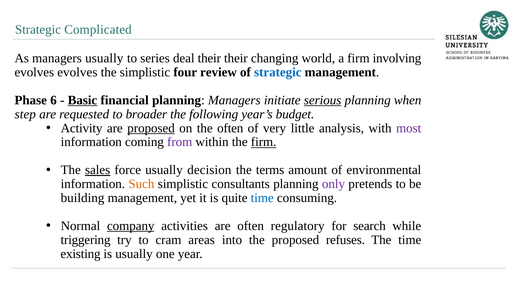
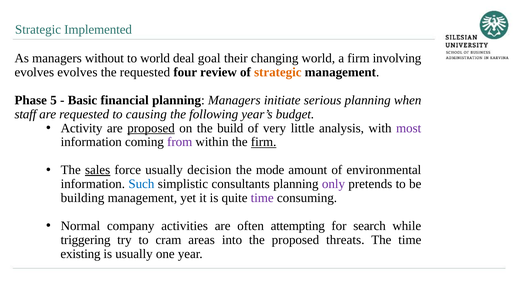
Complicated: Complicated -> Implemented
managers usually: usually -> without
to series: series -> world
deal their: their -> goal
the simplistic: simplistic -> requested
strategic at (278, 72) colour: blue -> orange
6: 6 -> 5
Basic underline: present -> none
serious underline: present -> none
step: step -> staff
broader: broader -> causing
the often: often -> build
terms: terms -> mode
Such colour: orange -> blue
time at (262, 198) colour: blue -> purple
company underline: present -> none
regulatory: regulatory -> attempting
refuses: refuses -> threats
